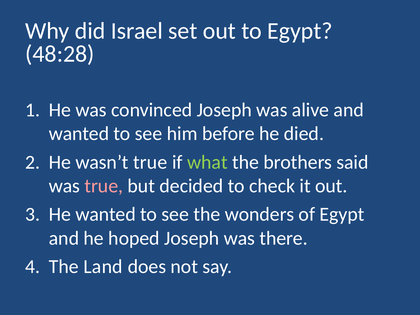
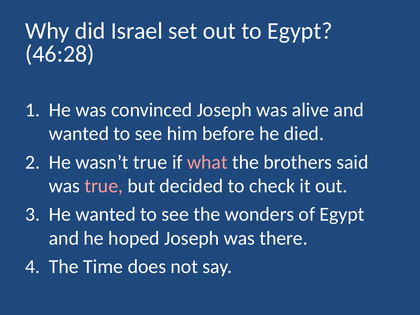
48:28: 48:28 -> 46:28
what colour: light green -> pink
Land: Land -> Time
